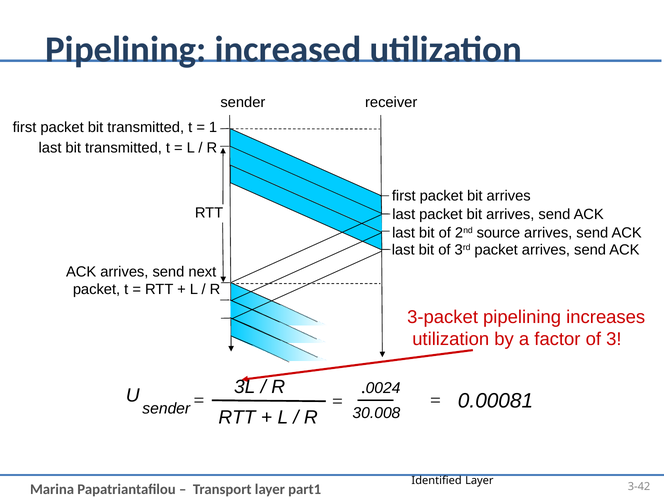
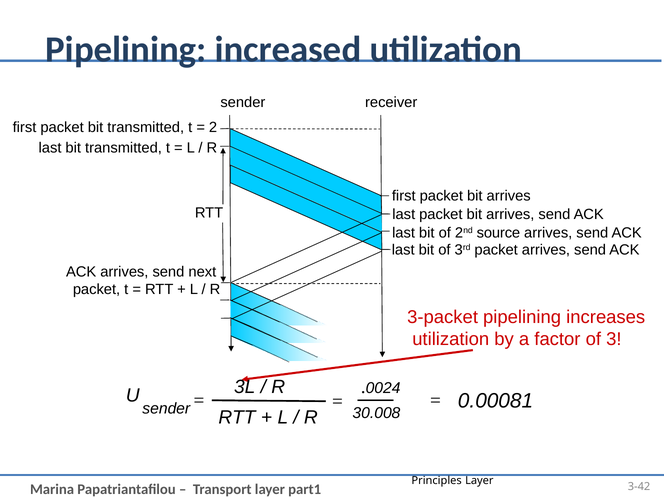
1: 1 -> 2
Identified: Identified -> Principles
